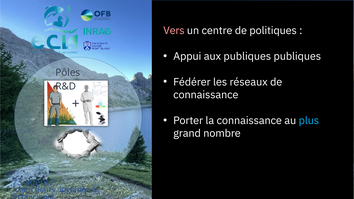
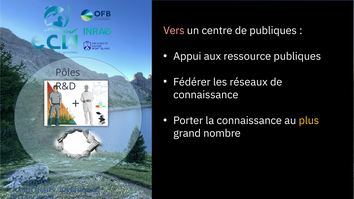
de politiques: politiques -> publiques
aux publiques: publiques -> ressource
plus colour: light blue -> yellow
